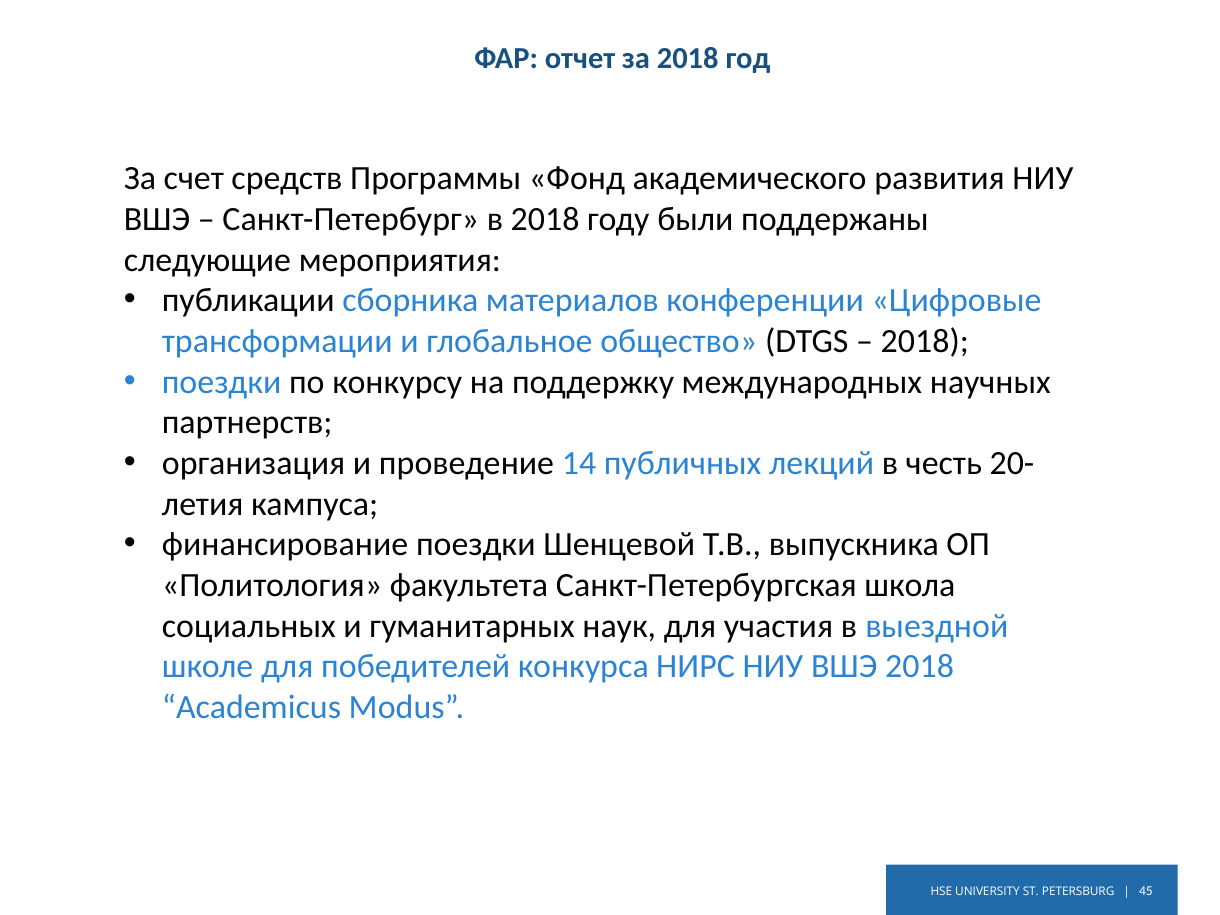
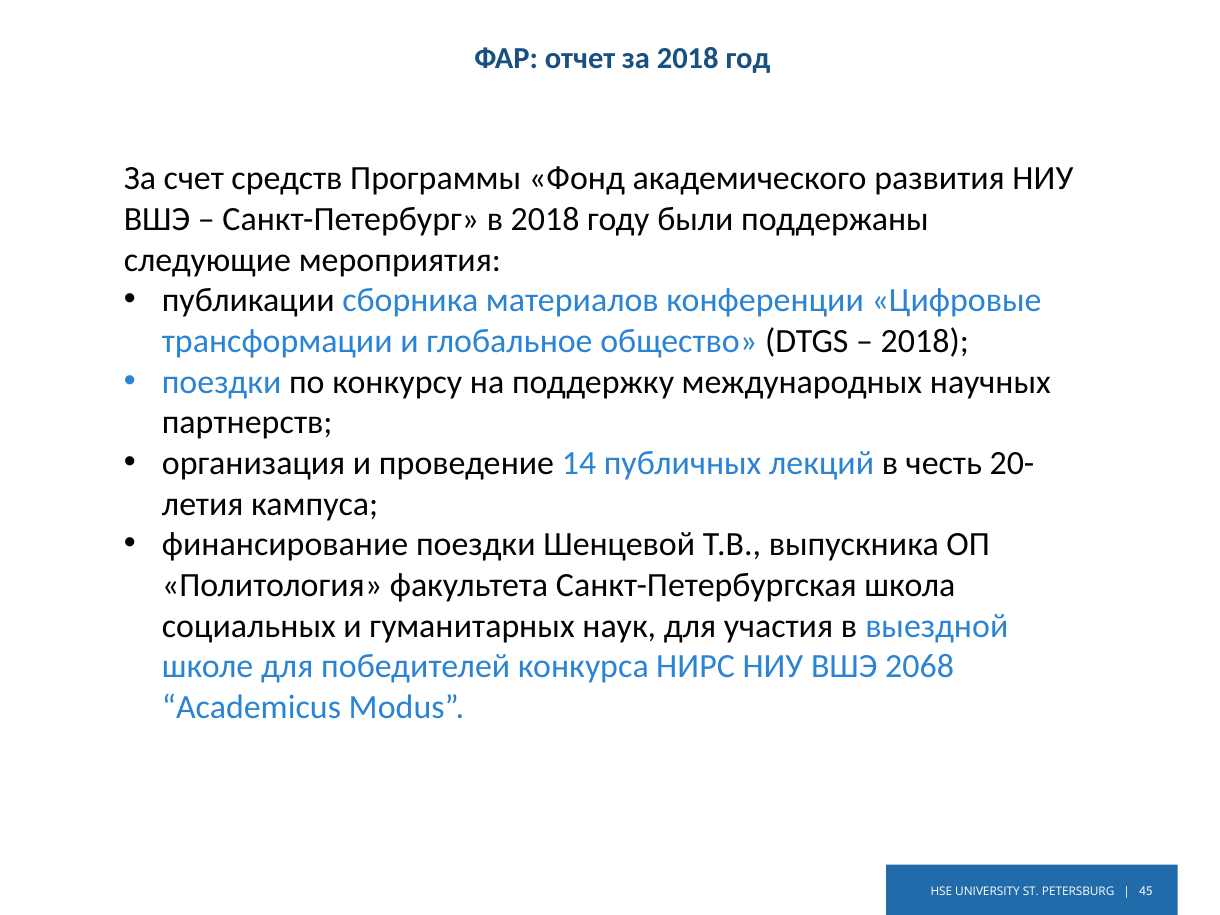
ВШЭ 2018: 2018 -> 2068
